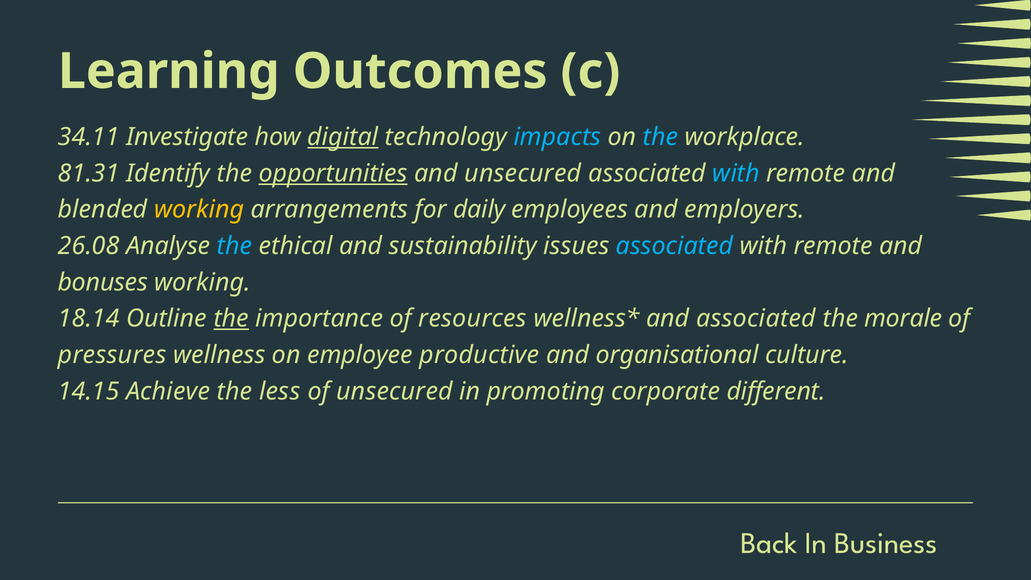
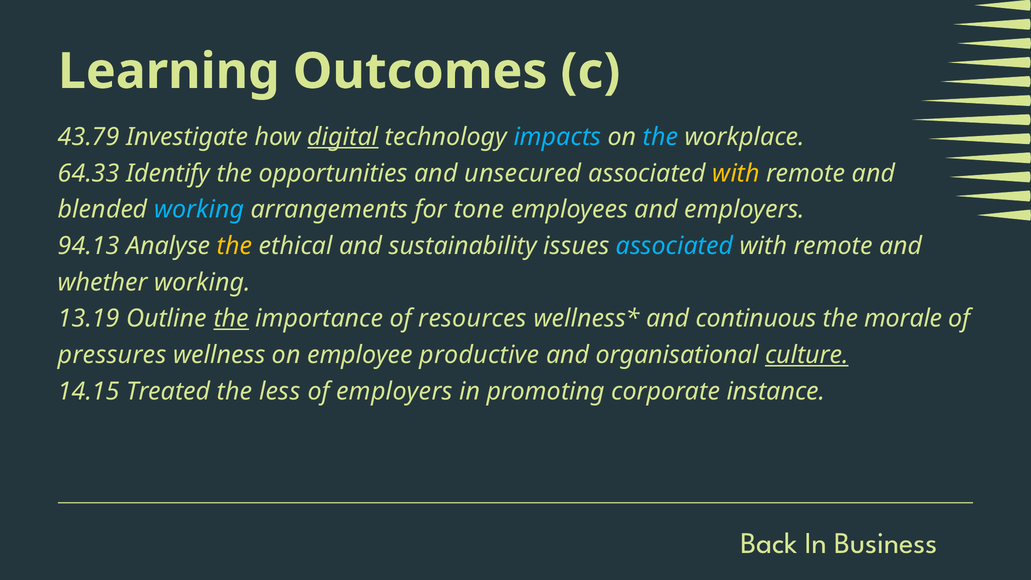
34.11: 34.11 -> 43.79
81.31: 81.31 -> 64.33
opportunities underline: present -> none
with at (736, 173) colour: light blue -> yellow
working at (199, 210) colour: yellow -> light blue
daily: daily -> tone
26.08: 26.08 -> 94.13
the at (235, 246) colour: light blue -> yellow
bonuses: bonuses -> whether
18.14: 18.14 -> 13.19
and associated: associated -> continuous
culture underline: none -> present
Achieve: Achieve -> Treated
of unsecured: unsecured -> employers
different: different -> instance
